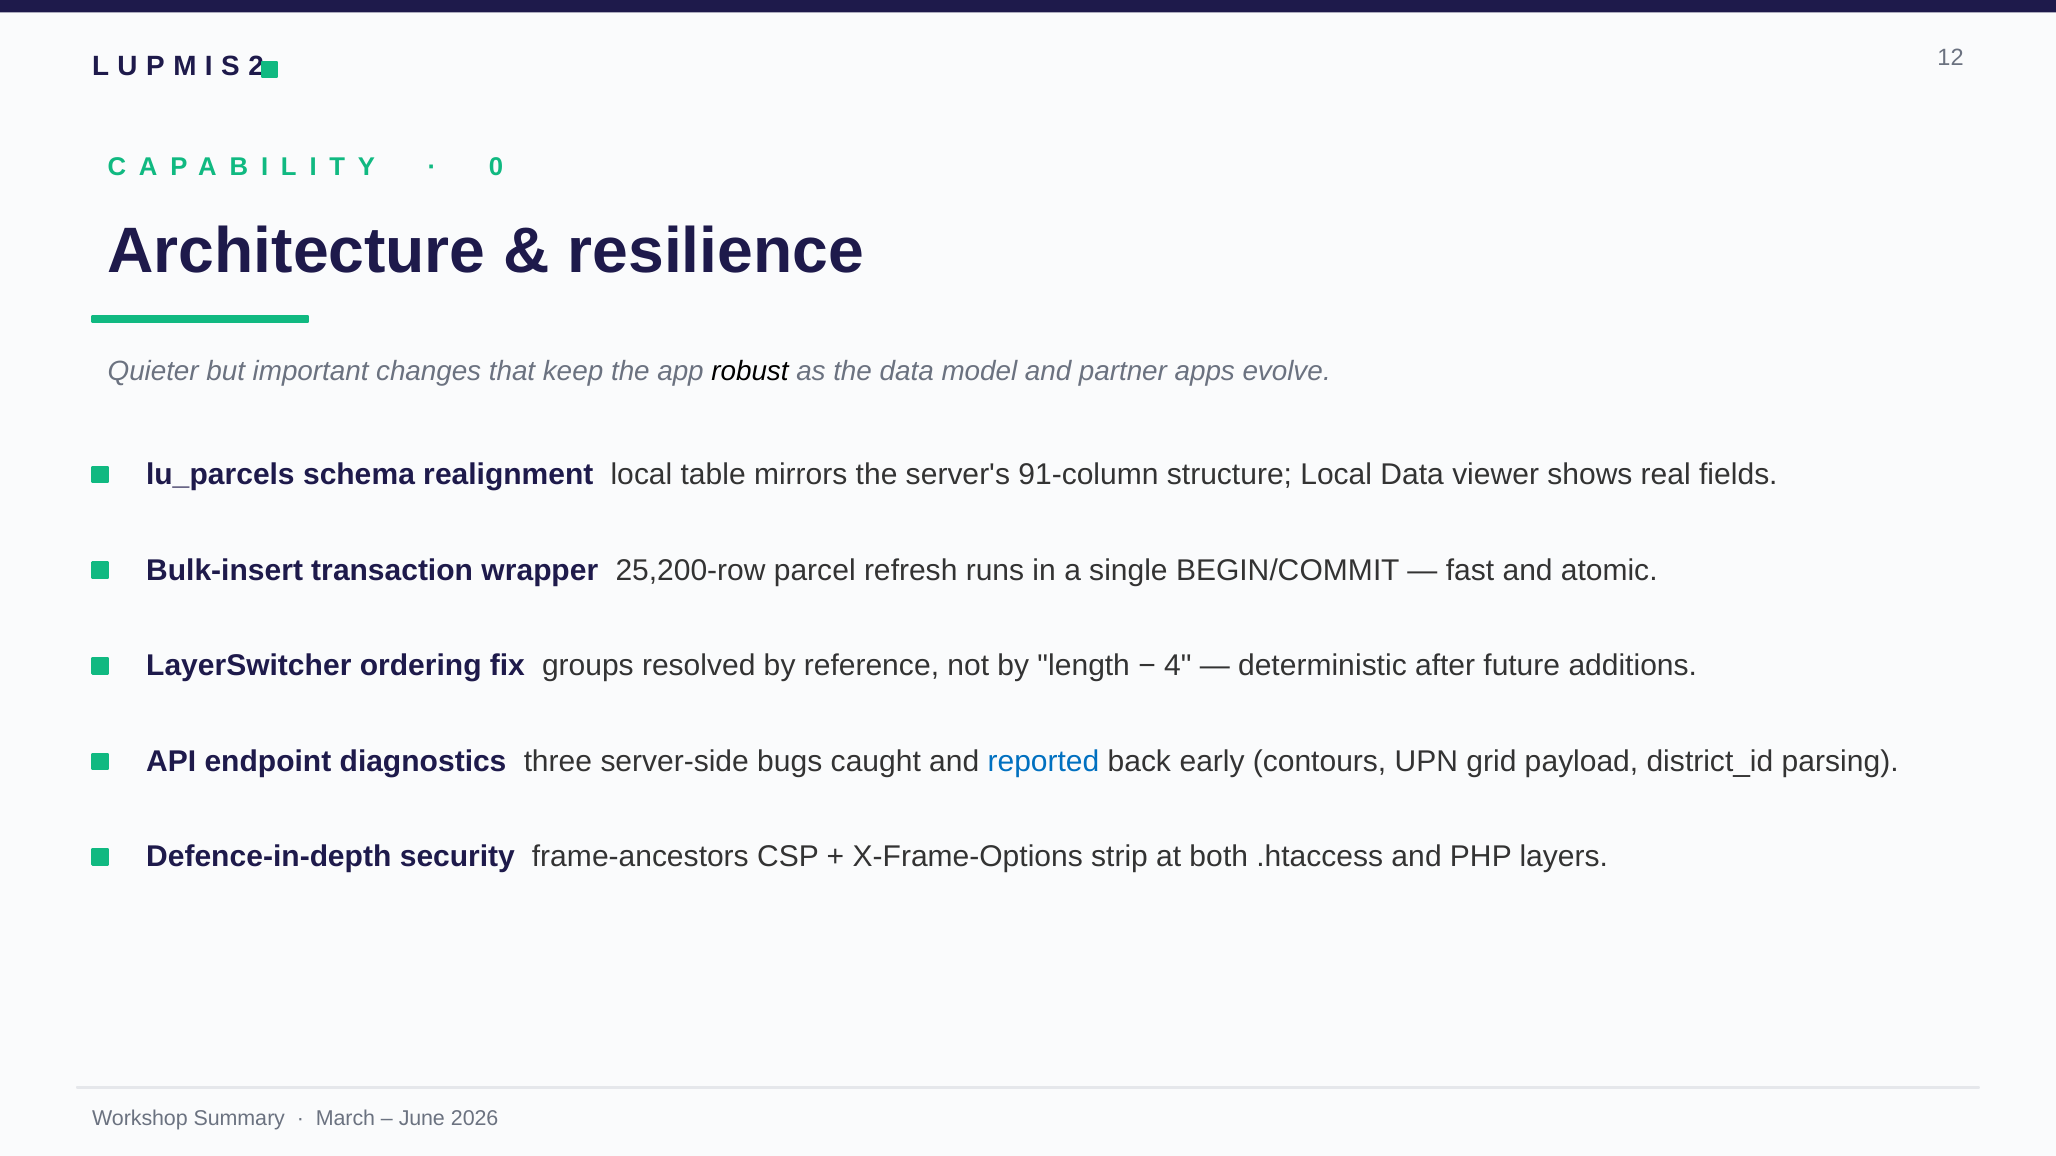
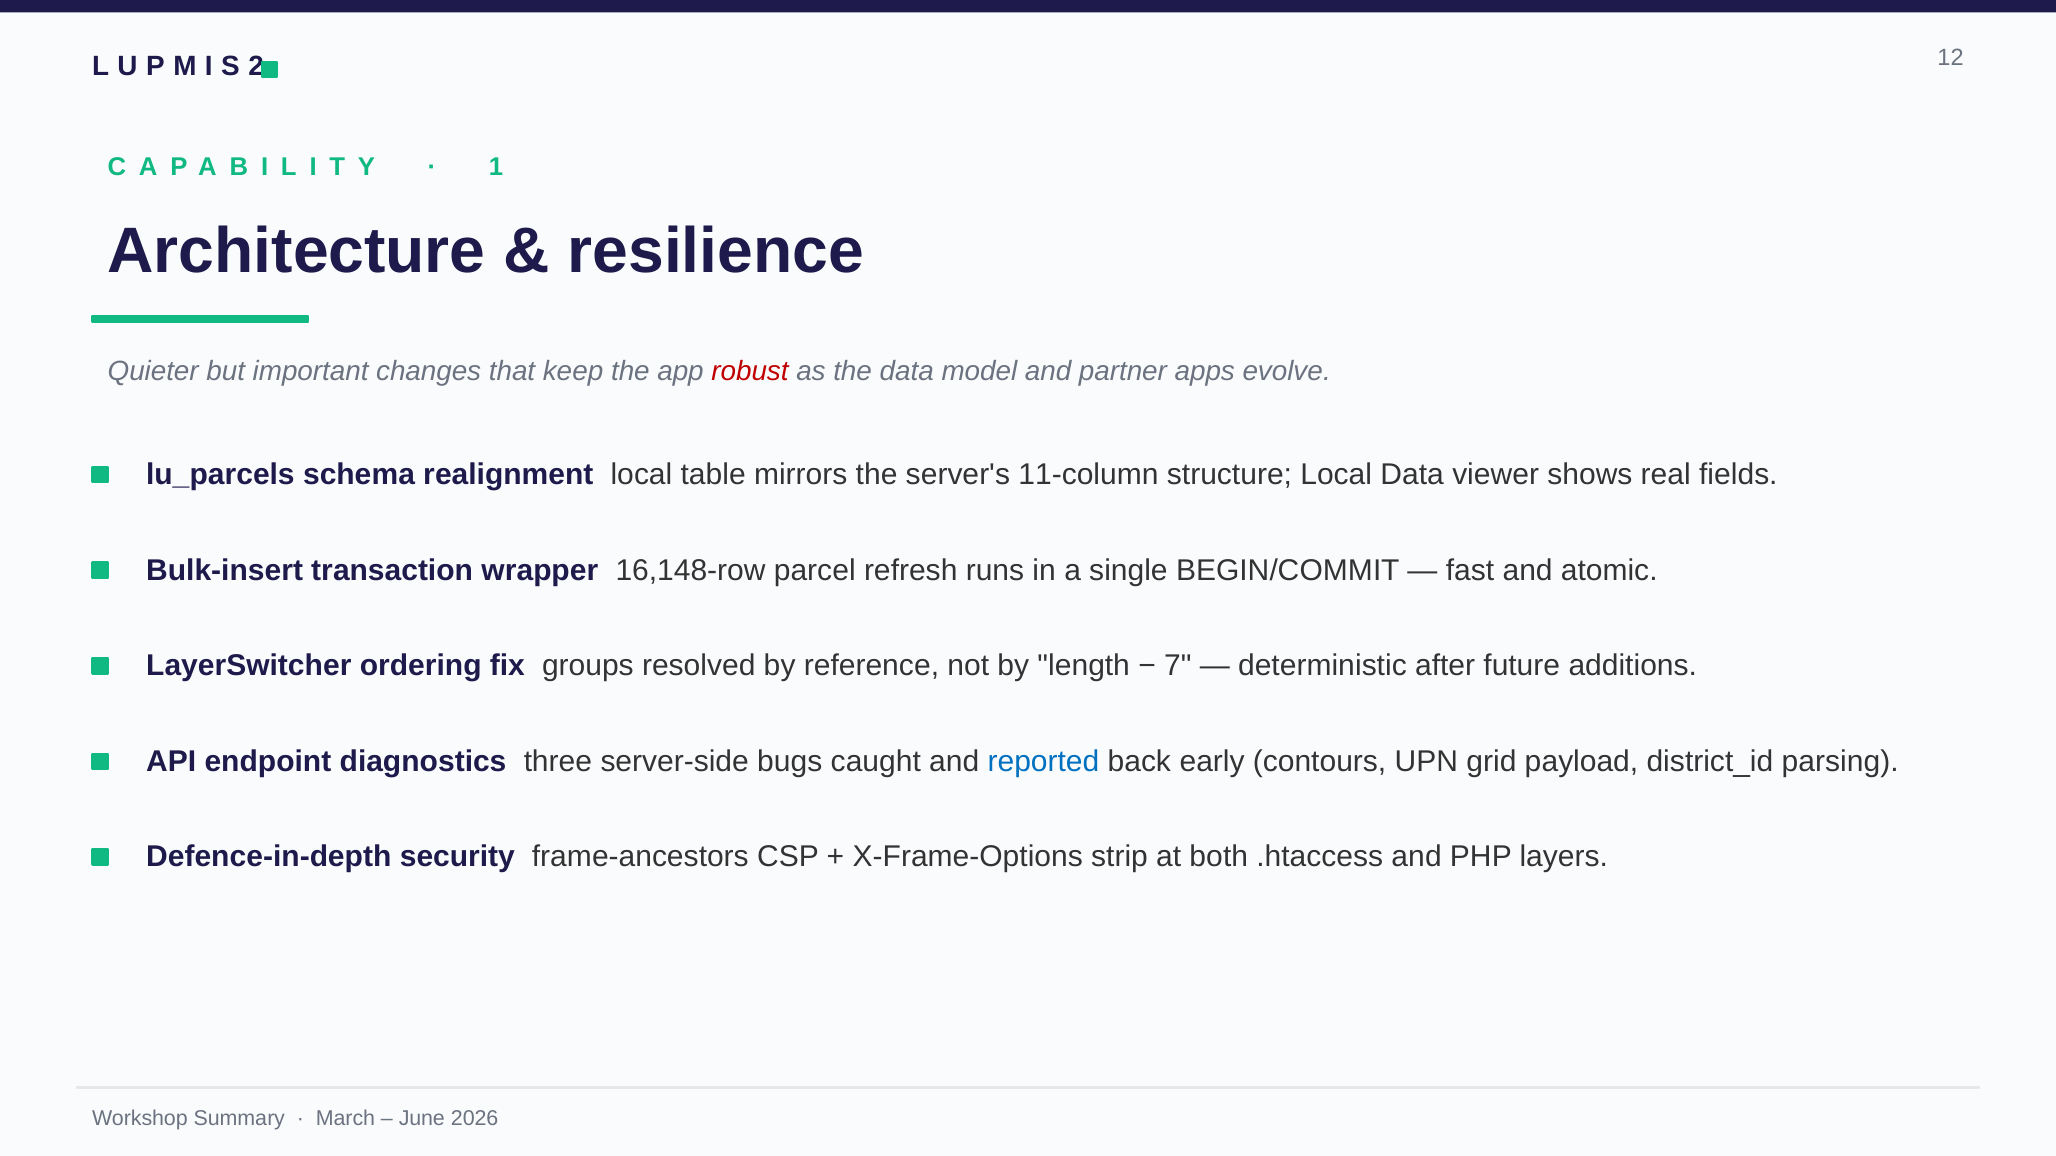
0: 0 -> 1
robust colour: black -> red
91-column: 91-column -> 11-column
25,200-row: 25,200-row -> 16,148-row
4: 4 -> 7
